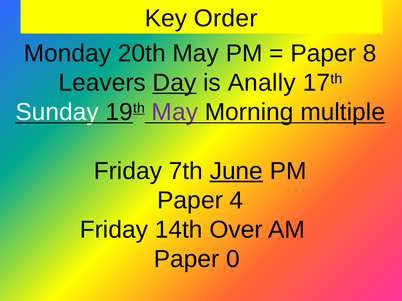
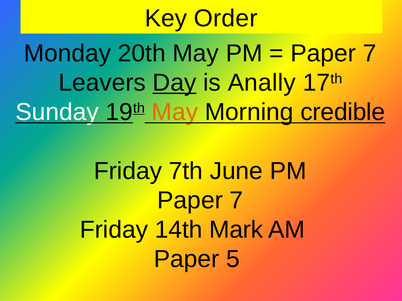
8 at (370, 53): 8 -> 7
May at (175, 112) colour: purple -> orange
multiple: multiple -> credible
June underline: present -> none
4 at (236, 201): 4 -> 7
Over: Over -> Mark
0: 0 -> 5
